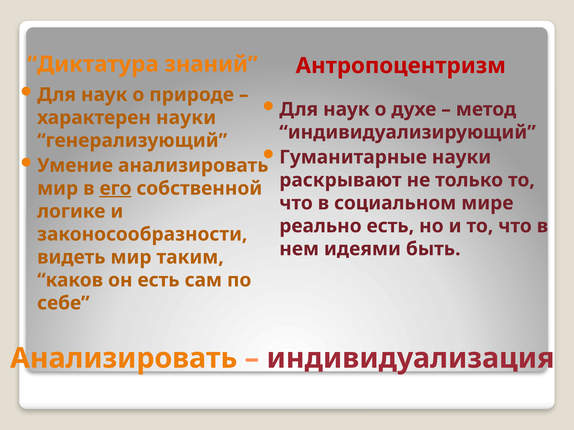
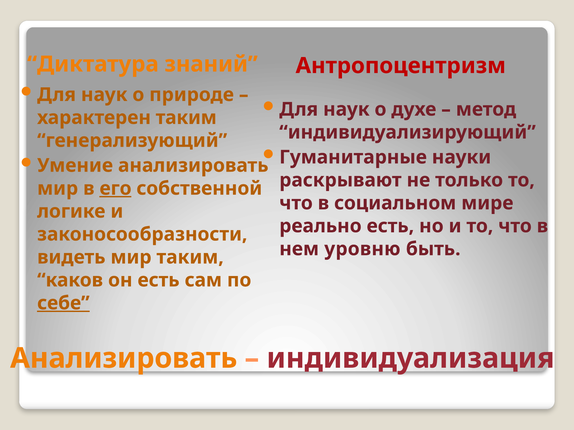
характерен науки: науки -> таким
идеями: идеями -> уровню
себе underline: none -> present
